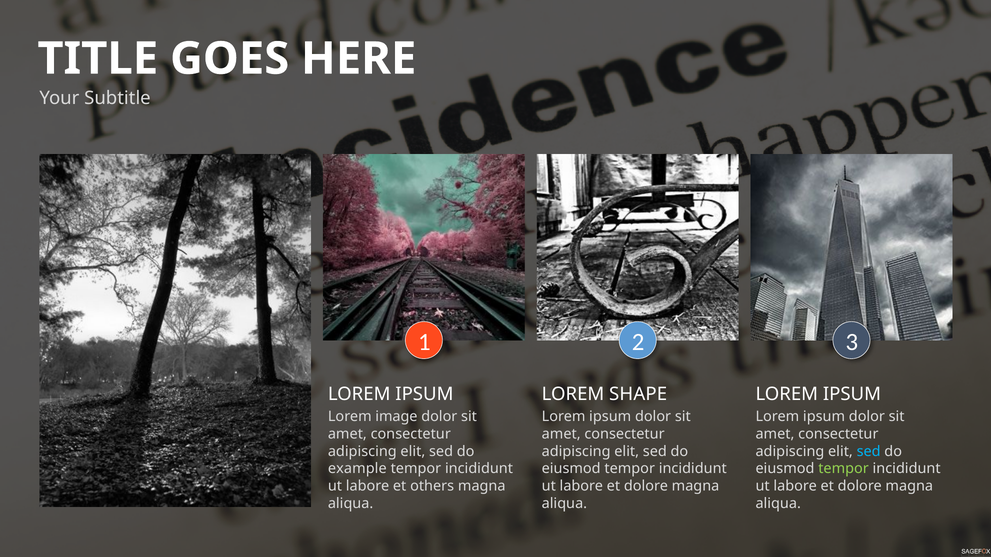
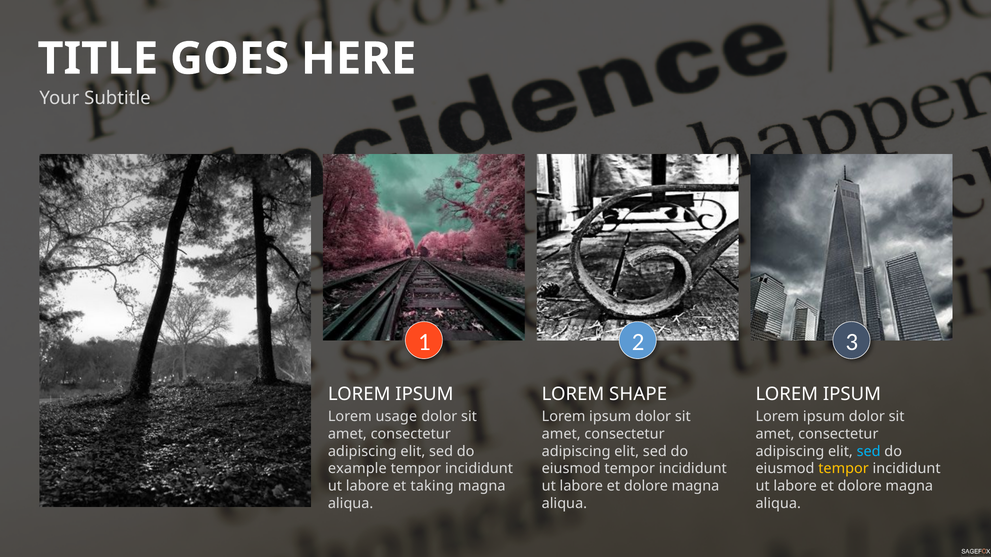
image: image -> usage
tempor at (844, 469) colour: light green -> yellow
others: others -> taking
